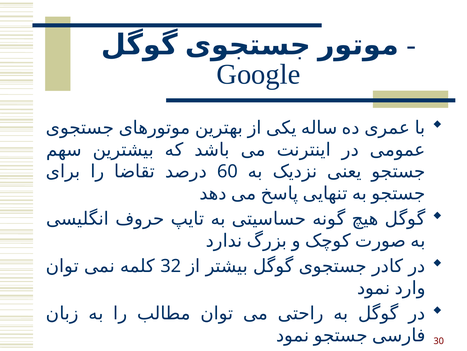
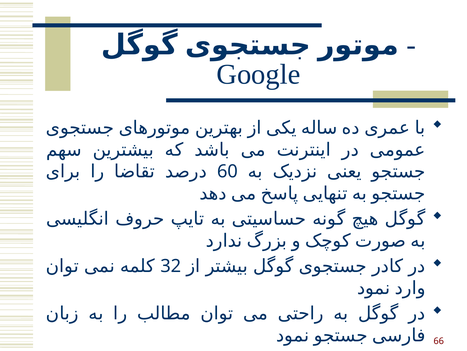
30: 30 -> 66
